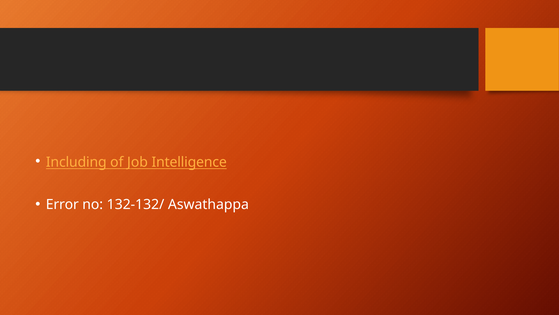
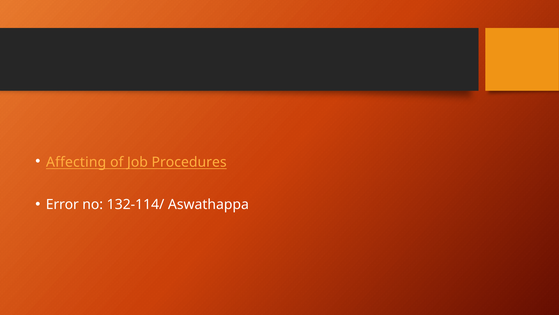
Including: Including -> Affecting
Intelligence: Intelligence -> Procedures
132-132/: 132-132/ -> 132-114/
